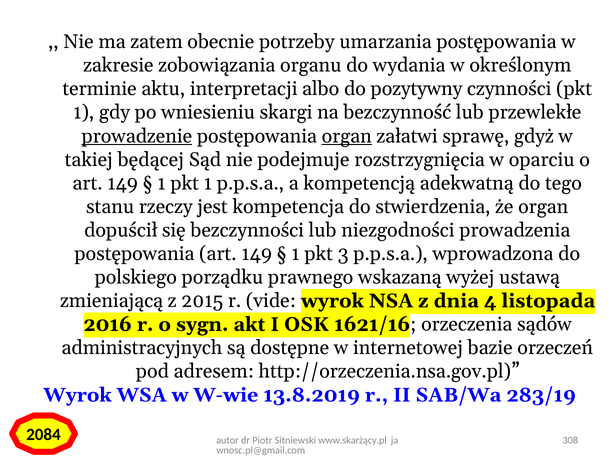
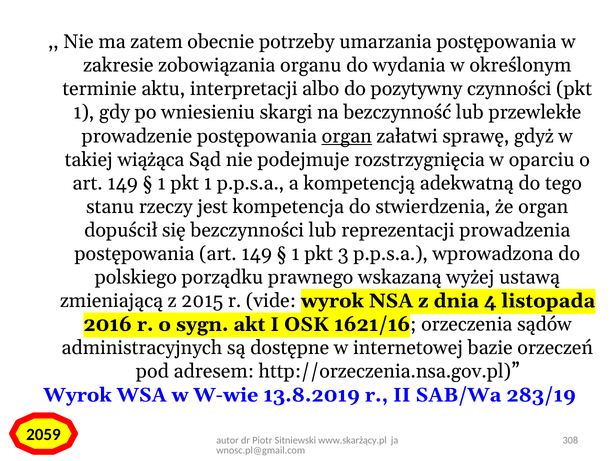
prowadzenie underline: present -> none
będącej: będącej -> wiążąca
niezgodności: niezgodności -> reprezentacji
2084: 2084 -> 2059
